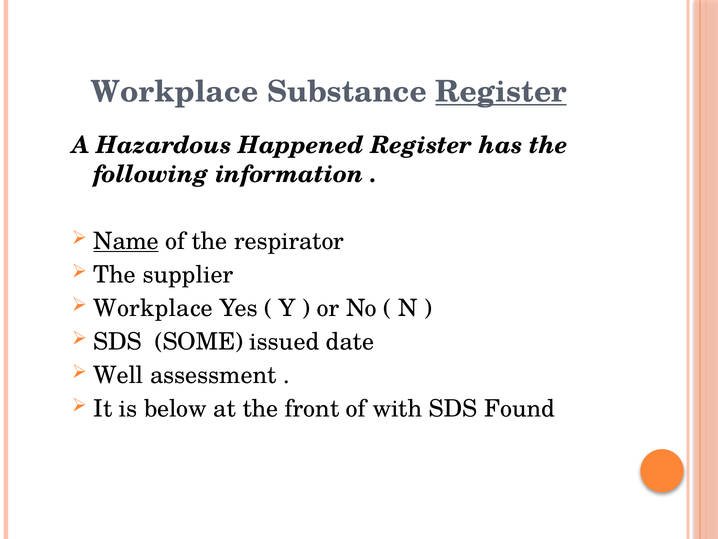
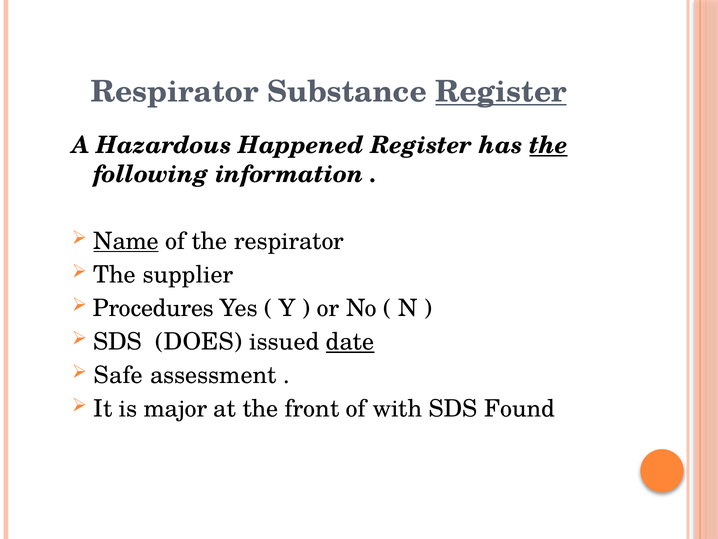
Workplace at (175, 92): Workplace -> Respirator
the at (549, 145) underline: none -> present
Workplace at (153, 308): Workplace -> Procedures
SOME: SOME -> DOES
date underline: none -> present
Well: Well -> Safe
below: below -> major
